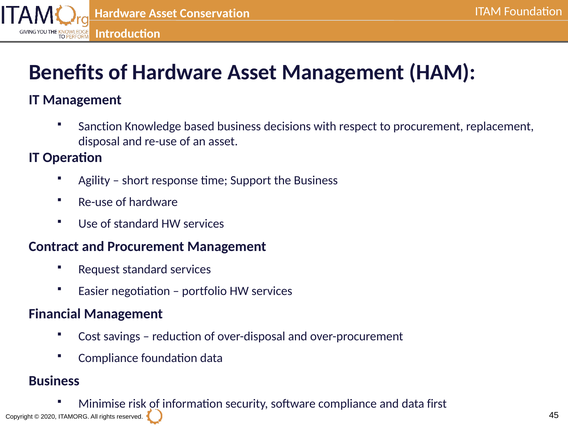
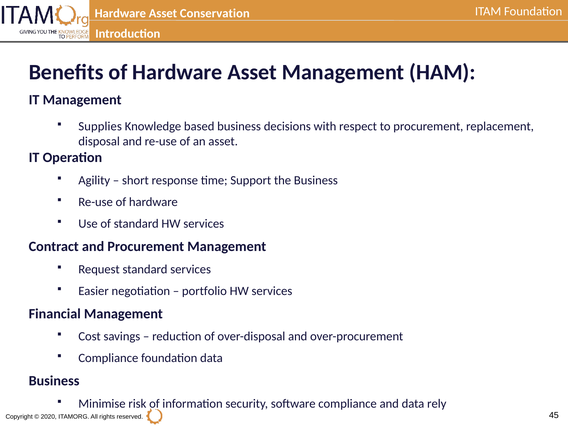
Sanction: Sanction -> Supplies
first: first -> rely
